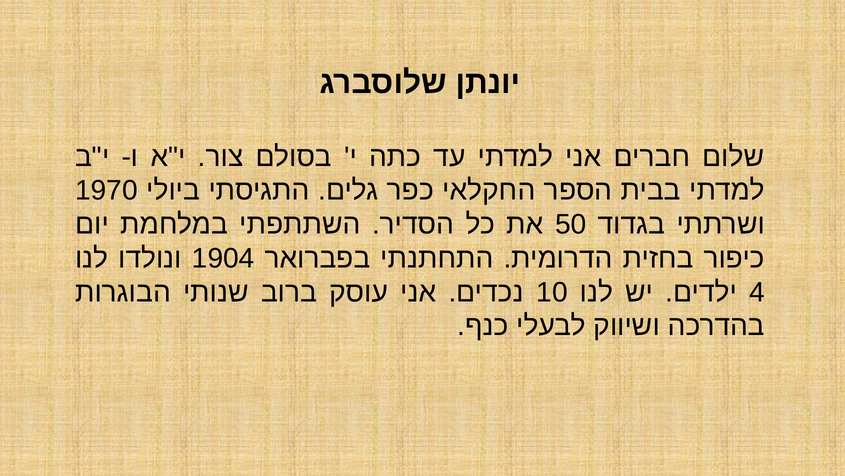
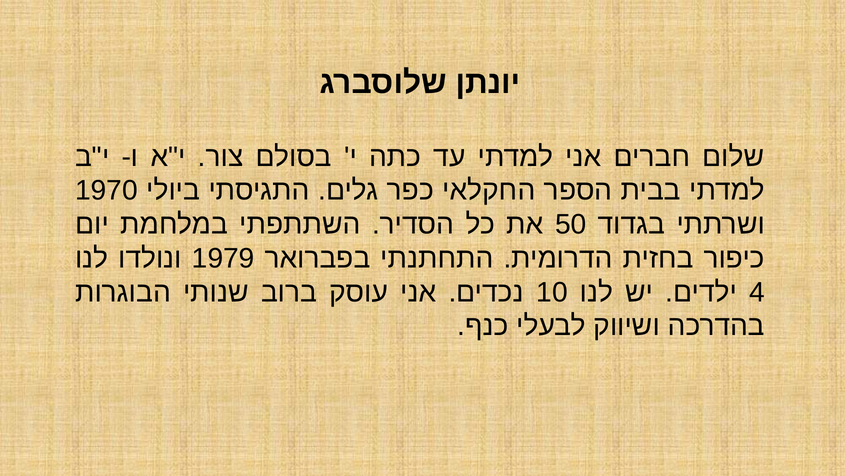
1904: 1904 -> 1979
